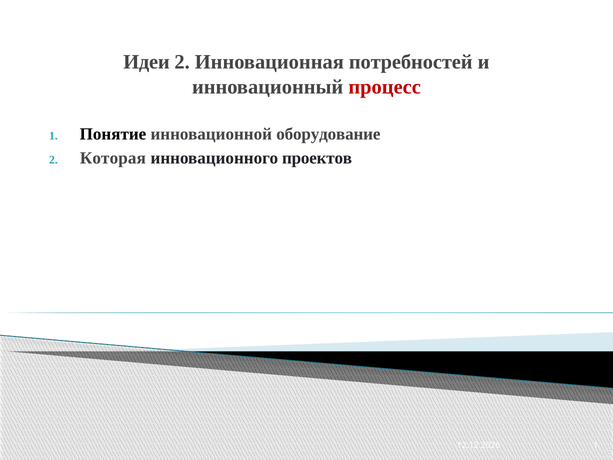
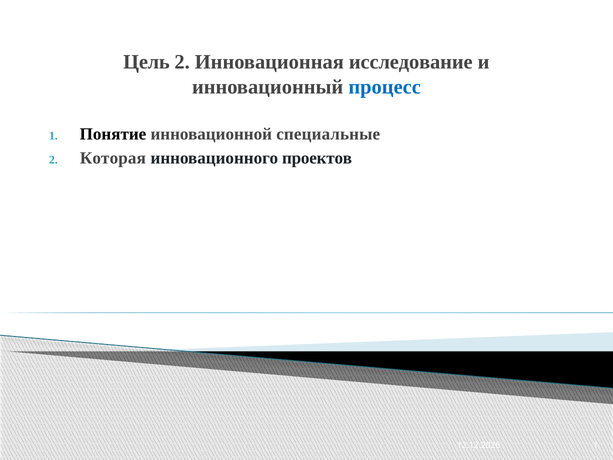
Идеи: Идеи -> Цель
потребностей: потребностей -> исследование
процесс colour: red -> blue
оборудование: оборудование -> специальные
